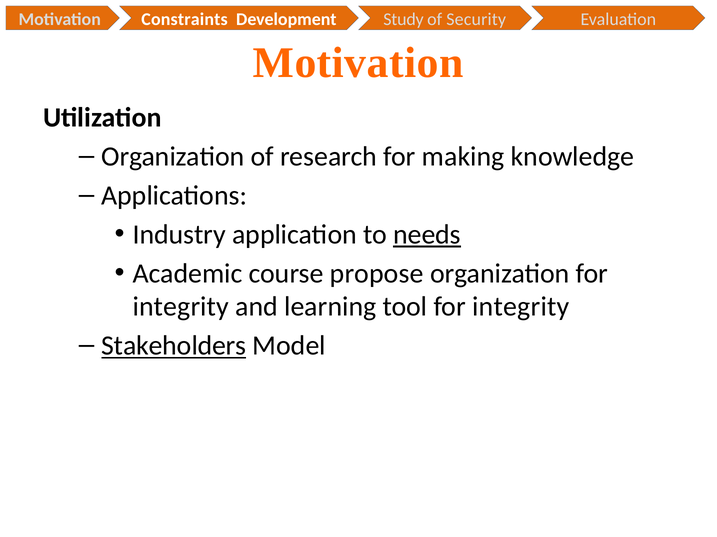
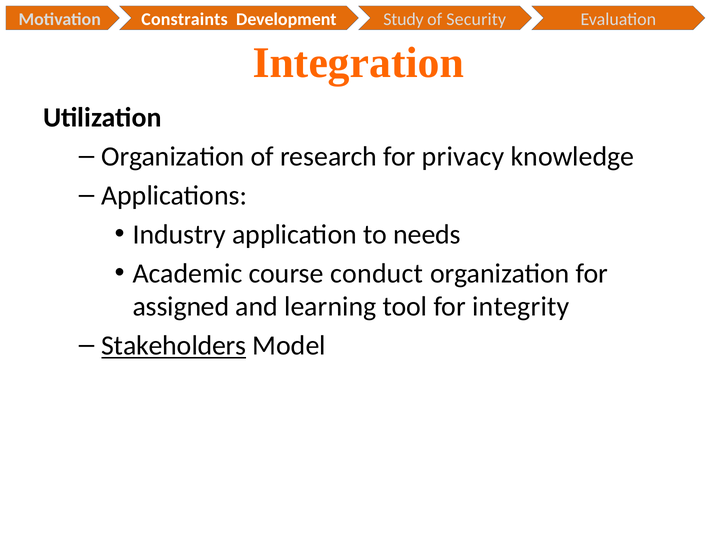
Motivation at (358, 63): Motivation -> Integration
making: making -> privacy
needs underline: present -> none
propose: propose -> conduct
integrity at (181, 307): integrity -> assigned
